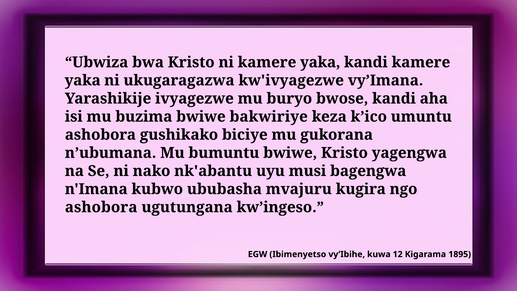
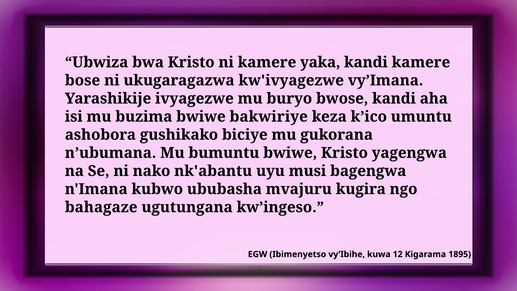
yaka at (83, 80): yaka -> bose
ashobora at (101, 207): ashobora -> bahagaze
